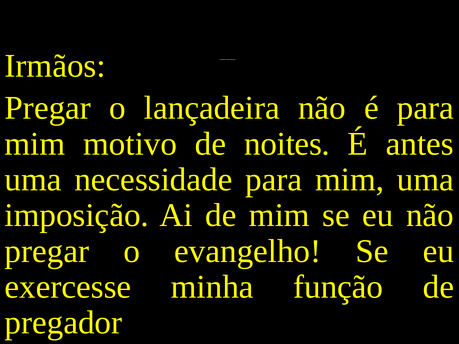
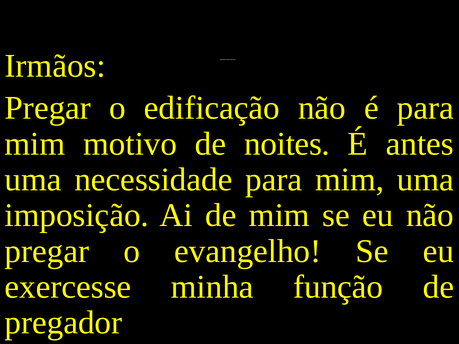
lançadeira: lançadeira -> edificação
